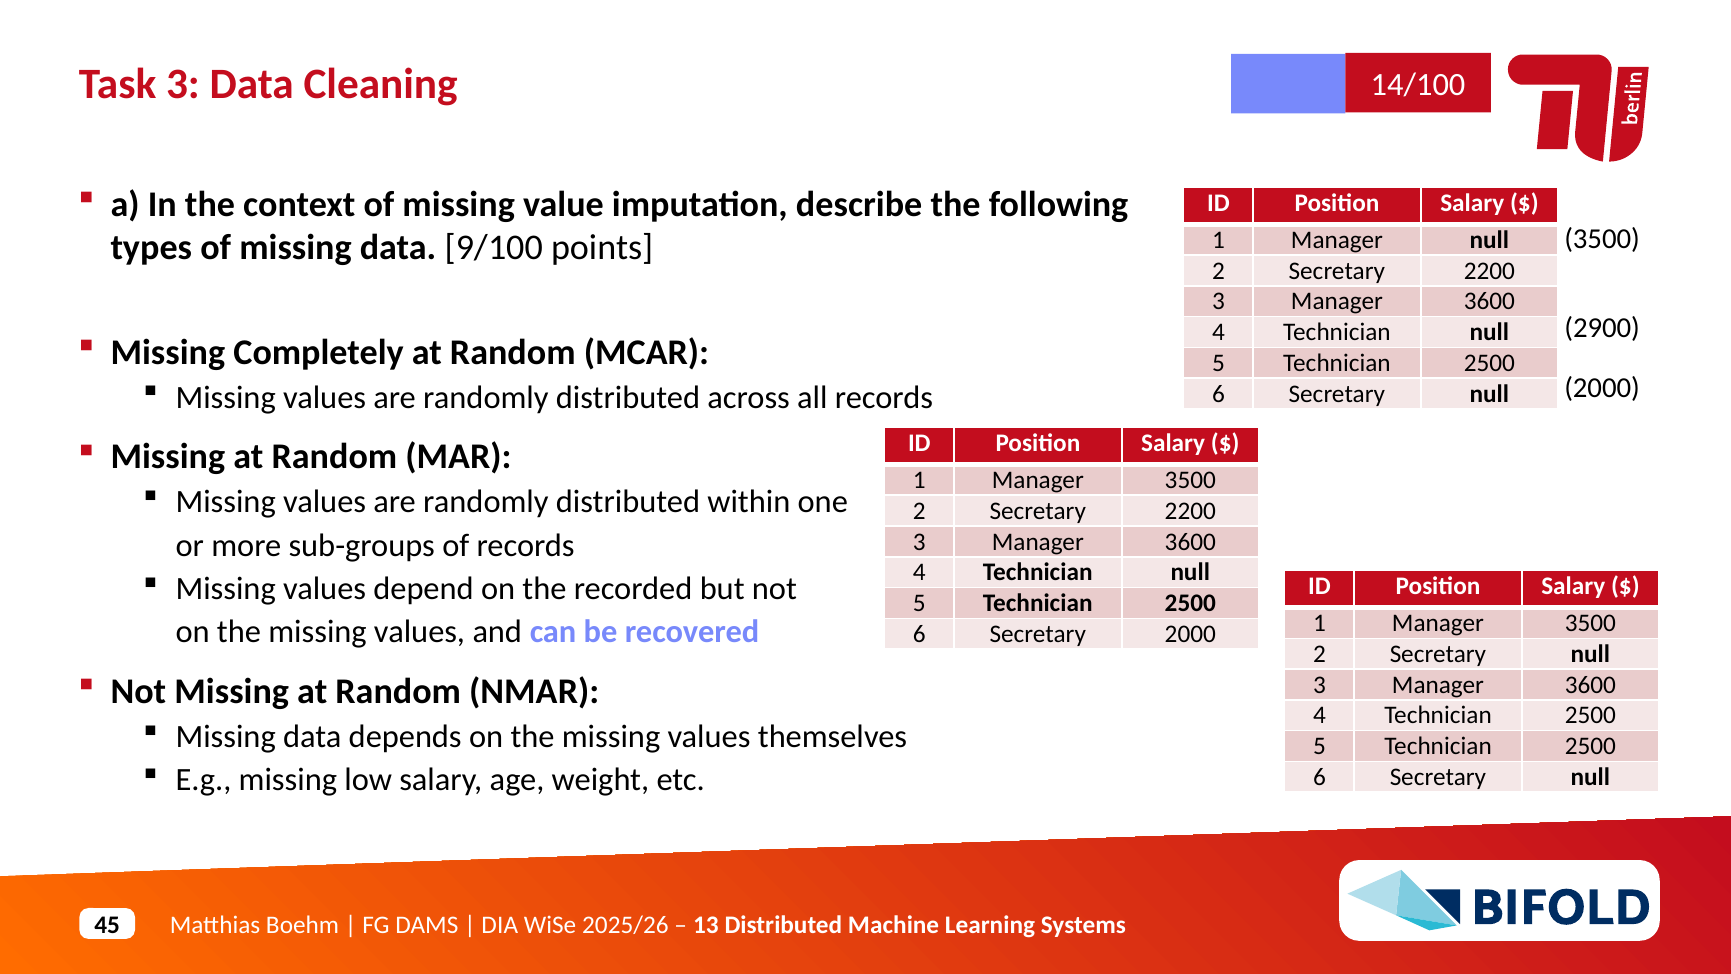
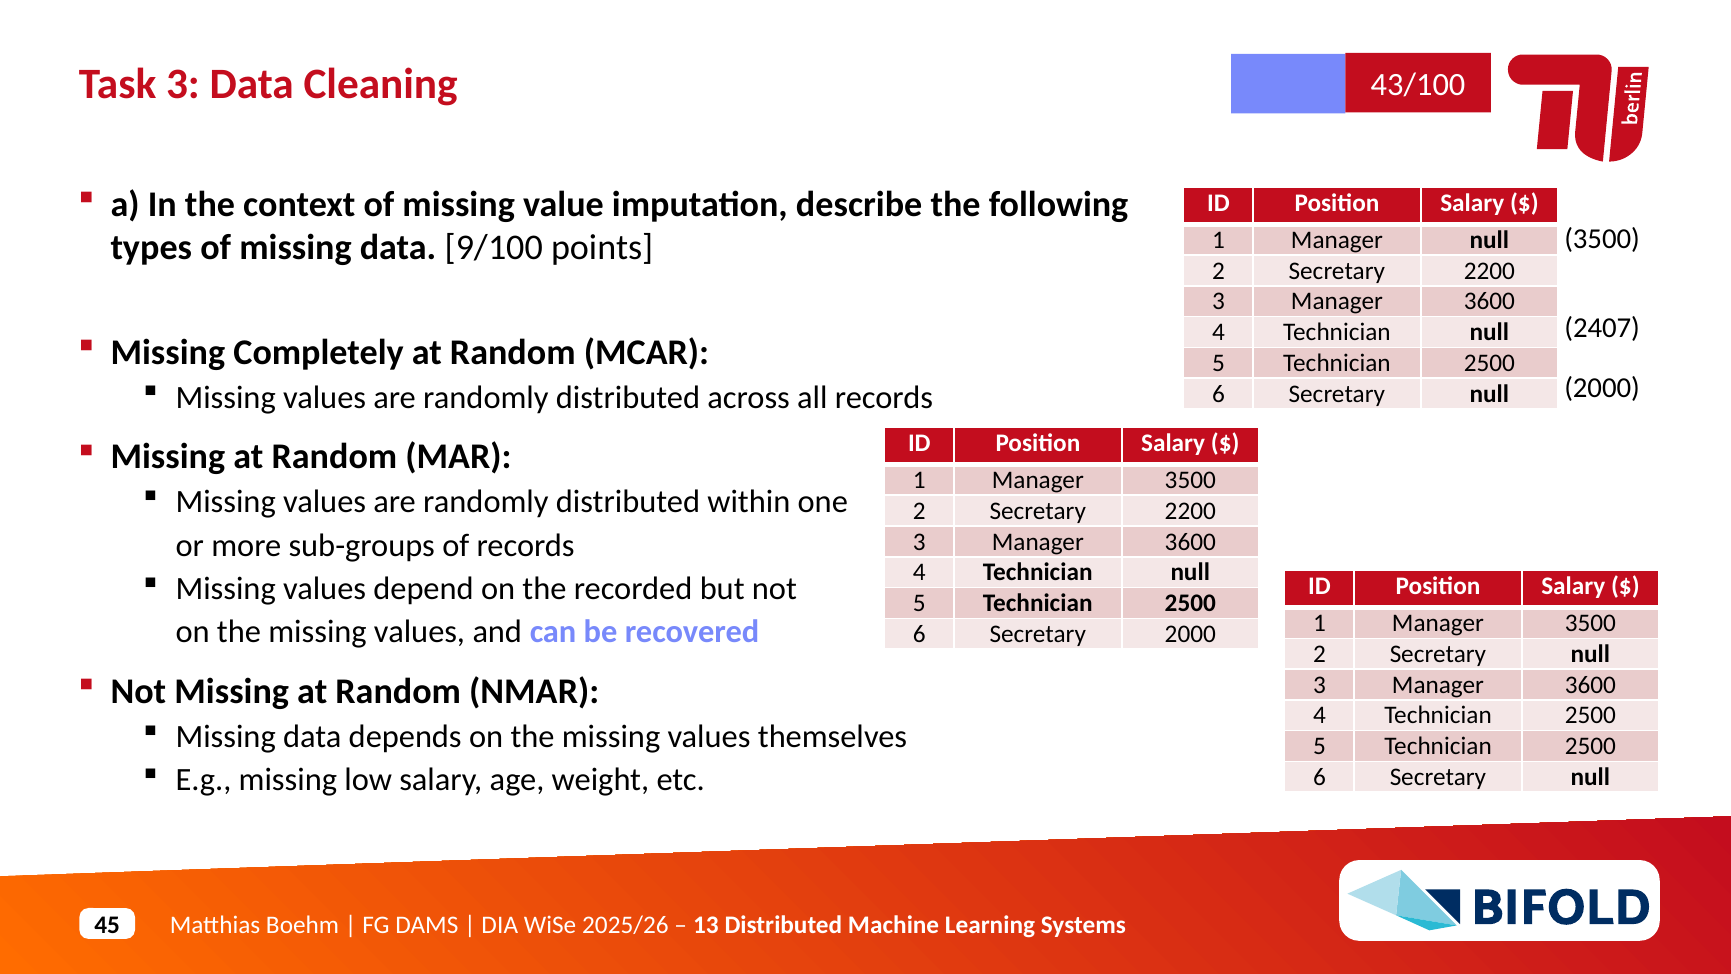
14/100: 14/100 -> 43/100
2900: 2900 -> 2407
